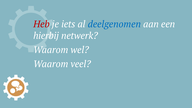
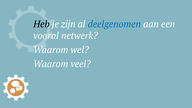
Heb colour: red -> black
iets: iets -> zijn
hierbij: hierbij -> vooral
